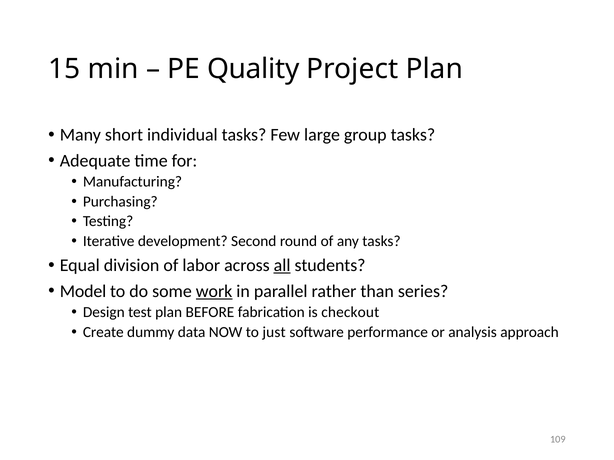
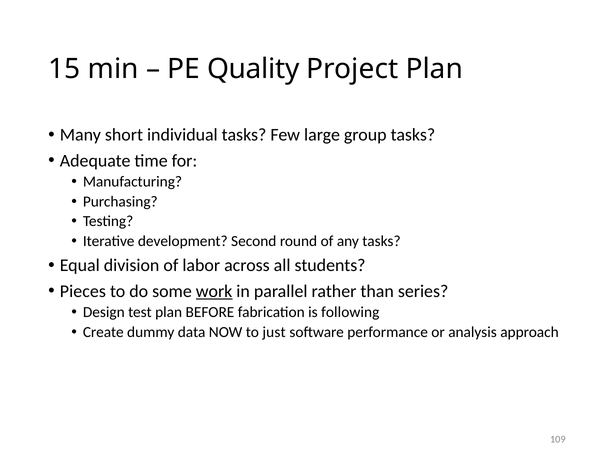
all underline: present -> none
Model: Model -> Pieces
checkout: checkout -> following
